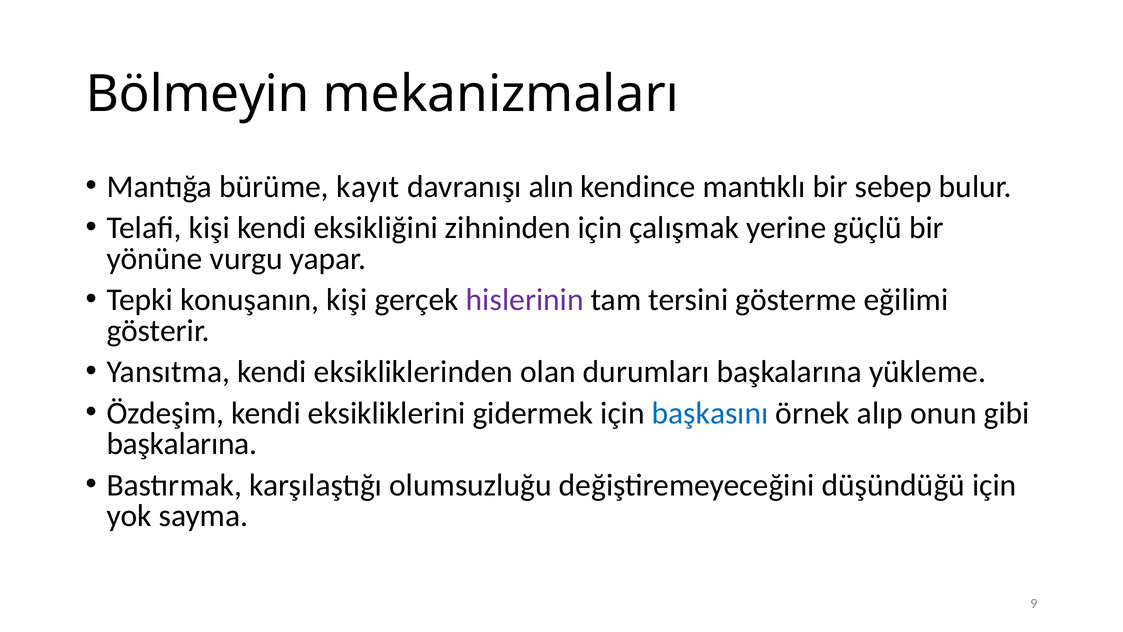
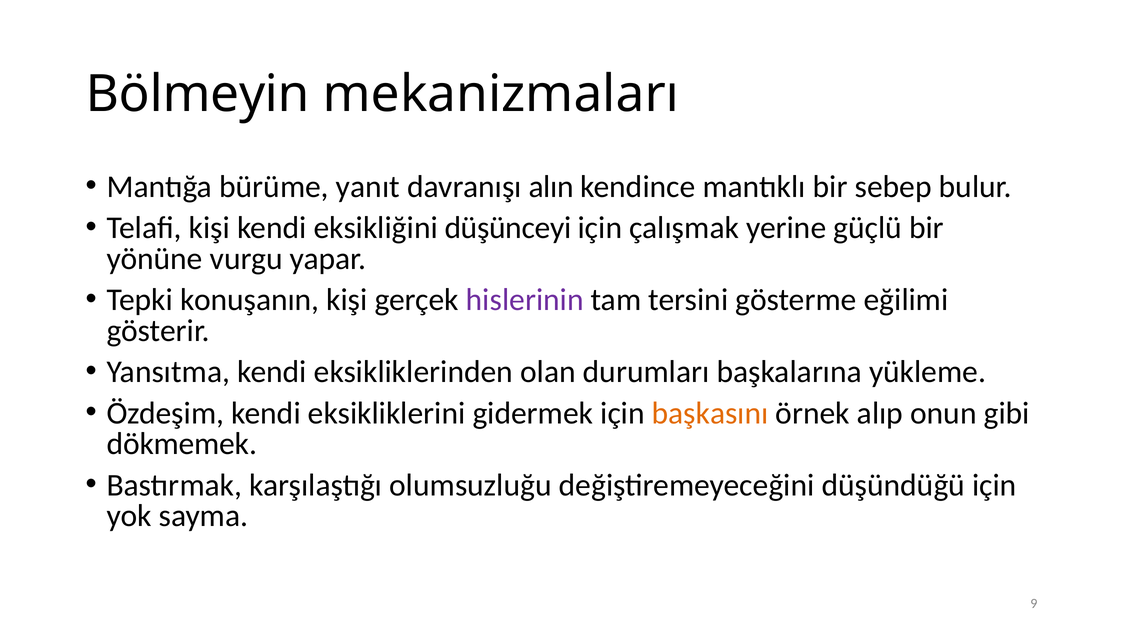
kayıt: kayıt -> yanıt
zihninden: zihninden -> düşünceyi
başkasını colour: blue -> orange
başkalarına at (182, 444): başkalarına -> dökmemek
